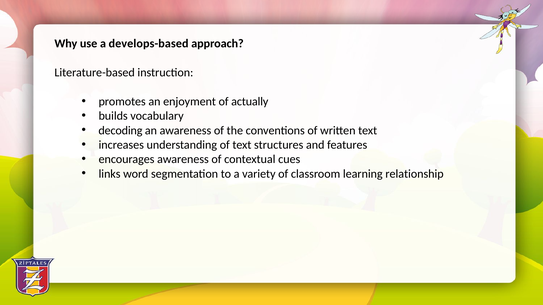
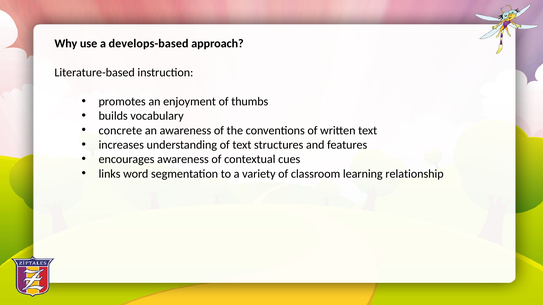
actually: actually -> thumbs
decoding: decoding -> concrete
